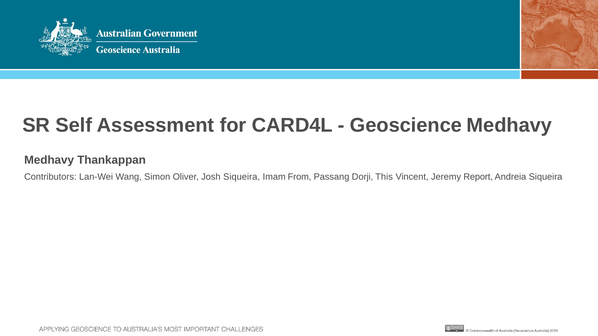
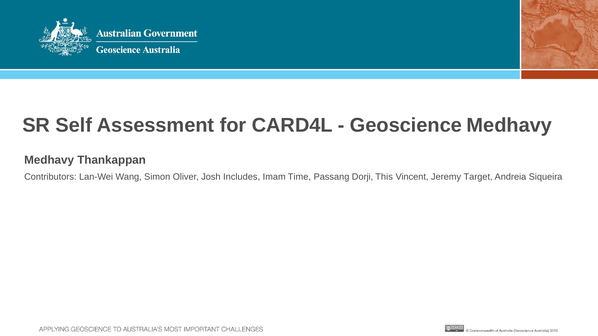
Josh Siqueira: Siqueira -> Includes
From: From -> Time
Report: Report -> Target
